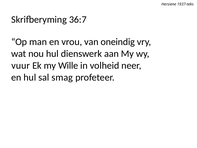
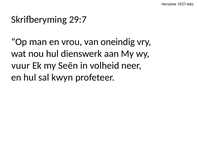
36:7: 36:7 -> 29:7
Wille: Wille -> Seën
smag: smag -> kwyn
